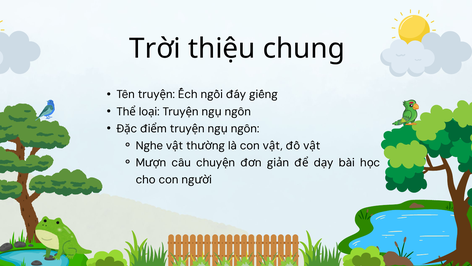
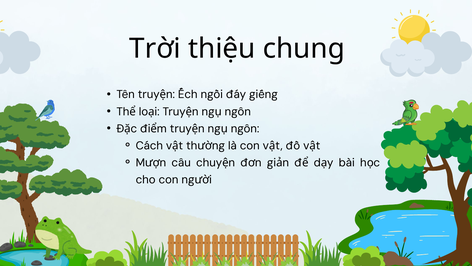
Nghe: Nghe -> Cách
